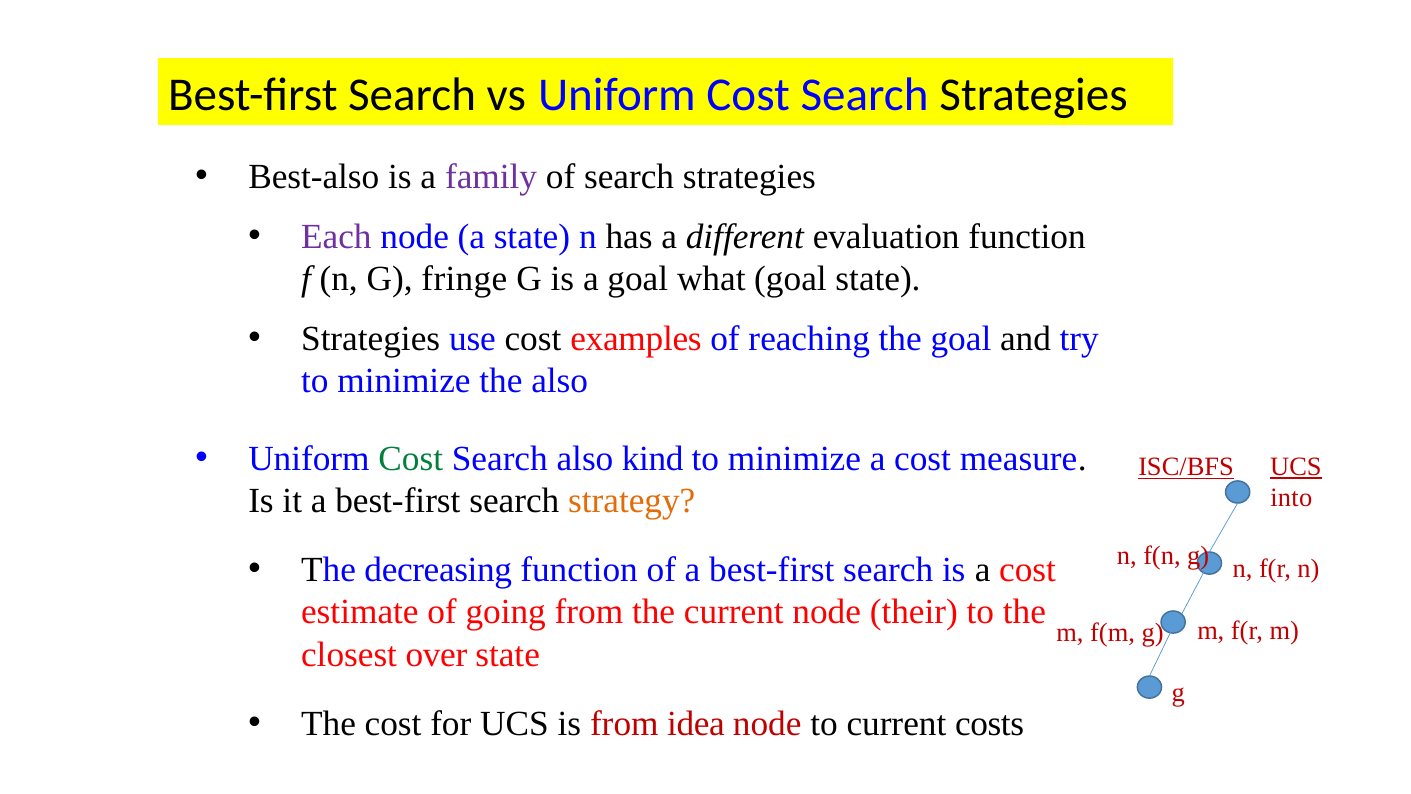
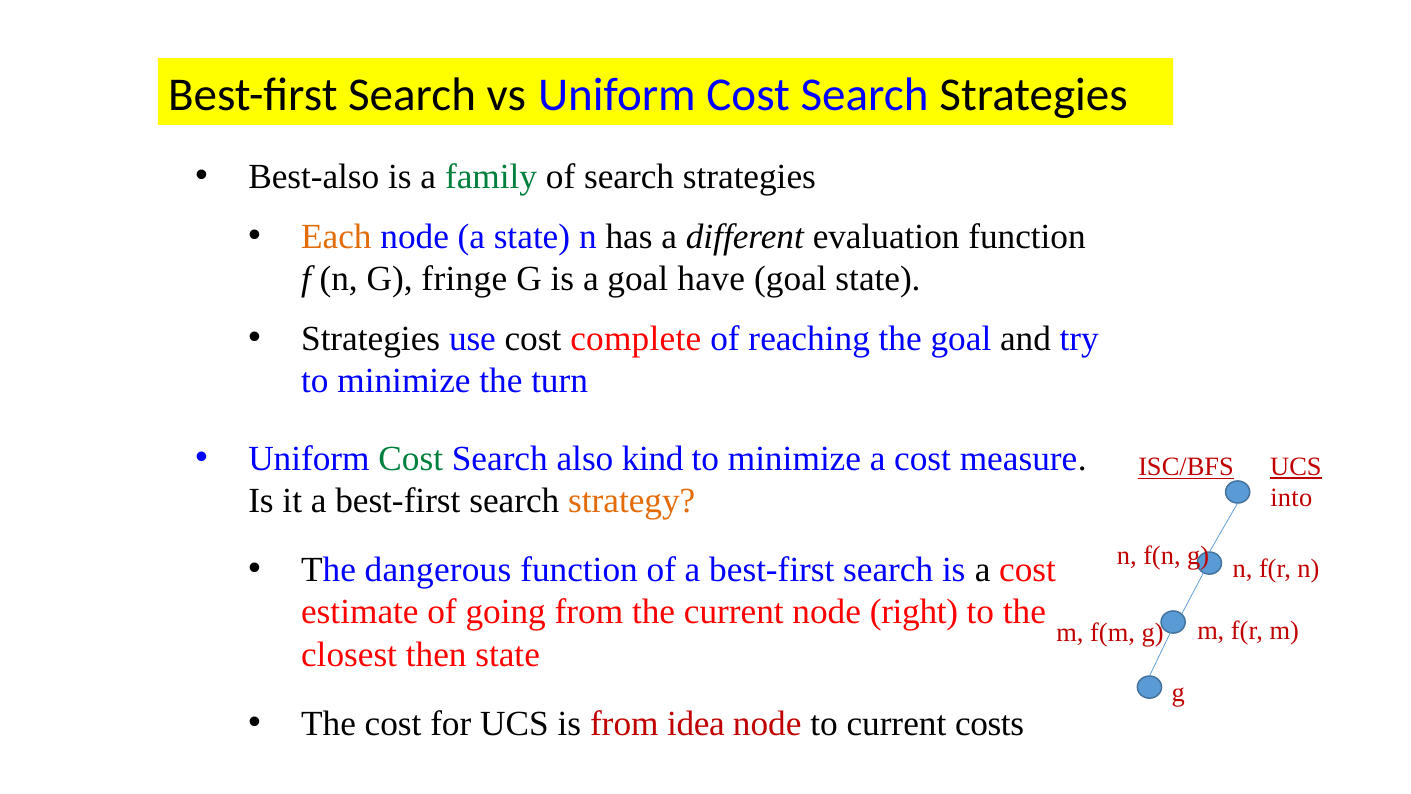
family colour: purple -> green
Each colour: purple -> orange
what: what -> have
examples: examples -> complete
the also: also -> turn
decreasing: decreasing -> dangerous
their: their -> right
over: over -> then
